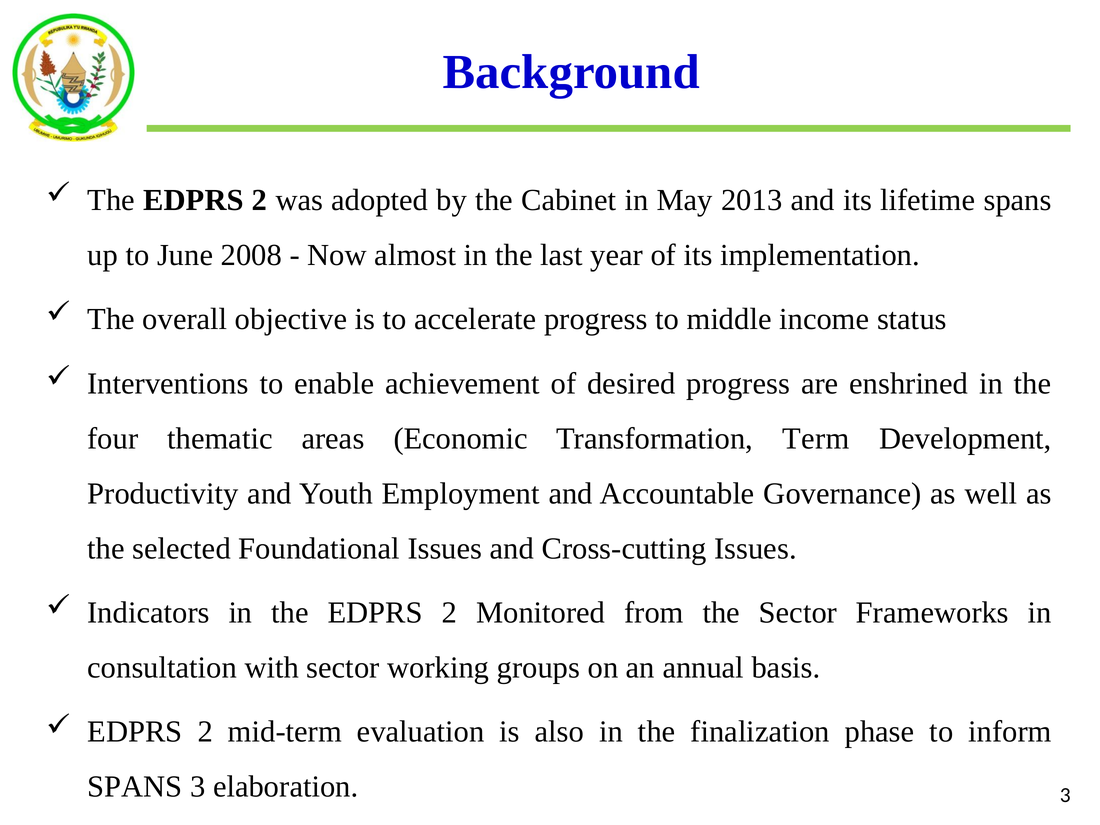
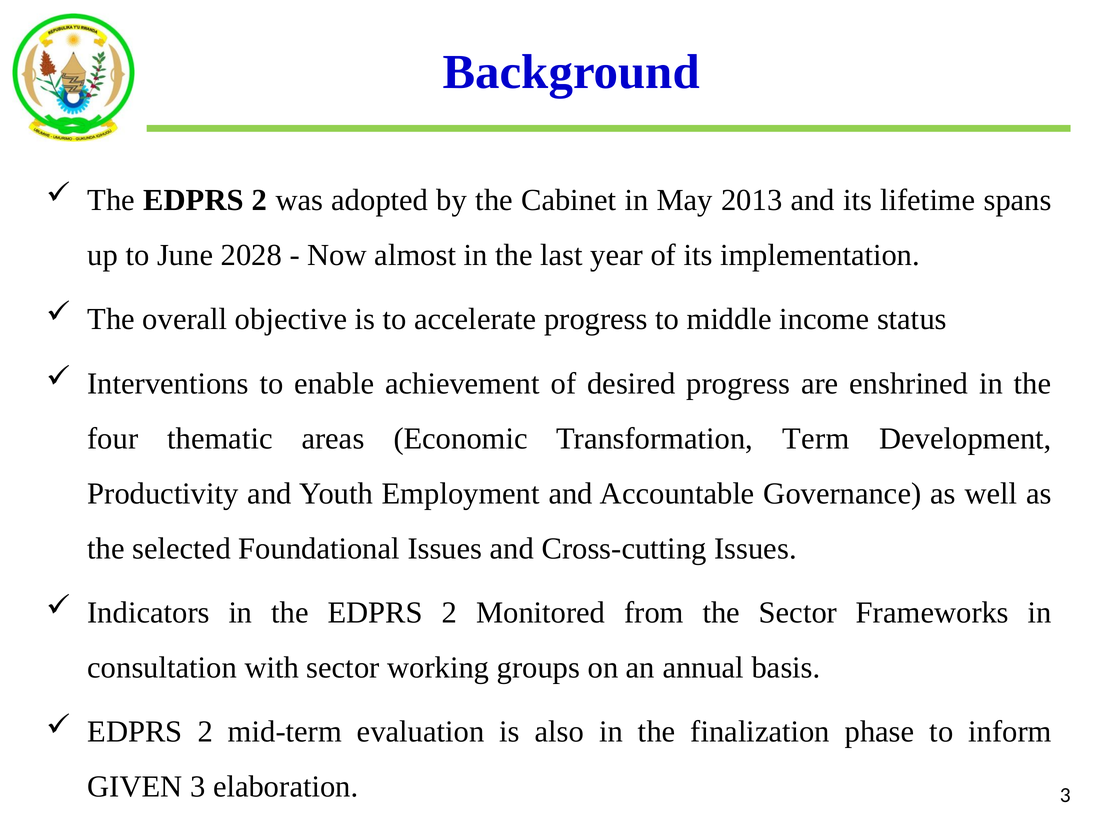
2008: 2008 -> 2028
SPANS at (135, 787): SPANS -> GIVEN
